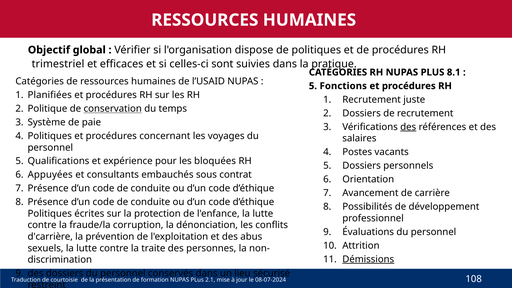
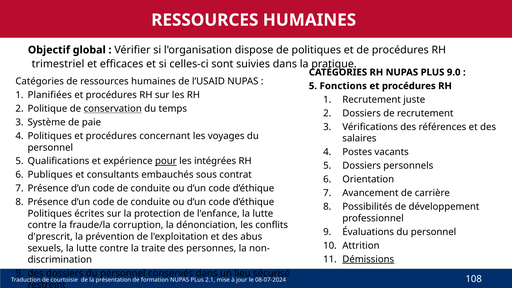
8.1: 8.1 -> 9.0
des at (408, 127) underline: present -> none
pour underline: none -> present
bloquées: bloquées -> intégrées
Appuyées: Appuyées -> Publiques
d'carrière: d'carrière -> d'prescrit
